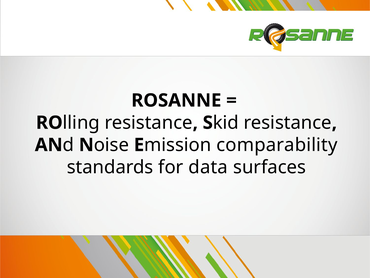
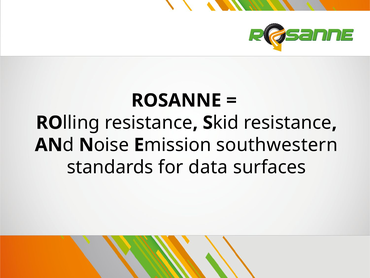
comparability: comparability -> southwestern
